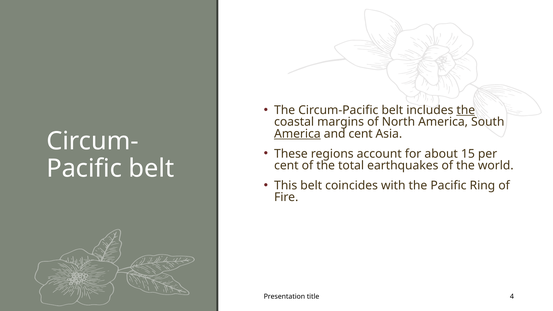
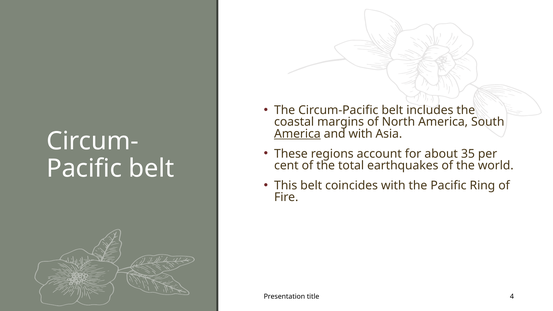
the at (466, 110) underline: present -> none
and cent: cent -> with
15: 15 -> 35
